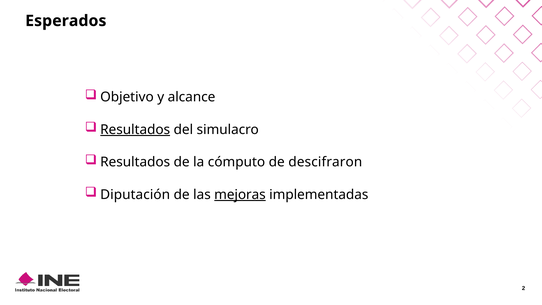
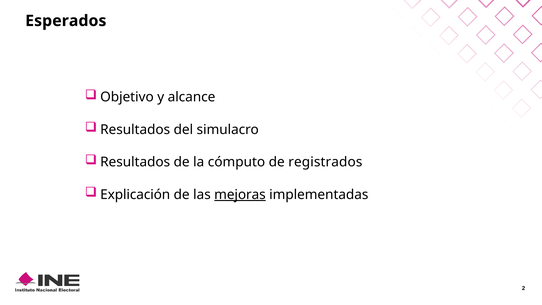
Resultados at (135, 130) underline: present -> none
descifraron: descifraron -> registrados
Diputación: Diputación -> Explicación
